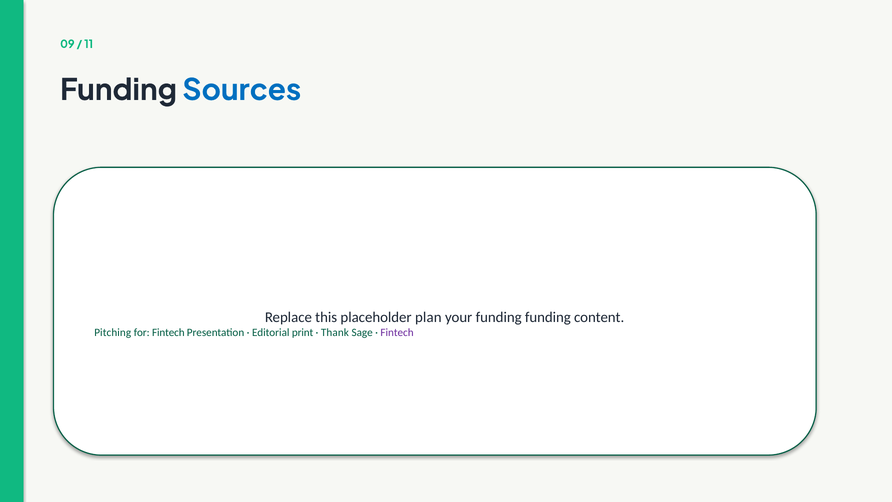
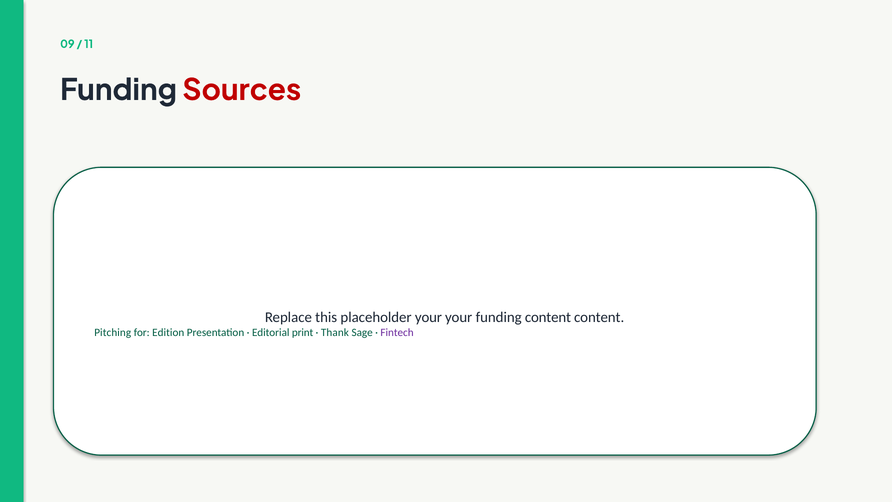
Sources colour: blue -> red
placeholder plan: plan -> your
funding funding: funding -> content
for Fintech: Fintech -> Edition
